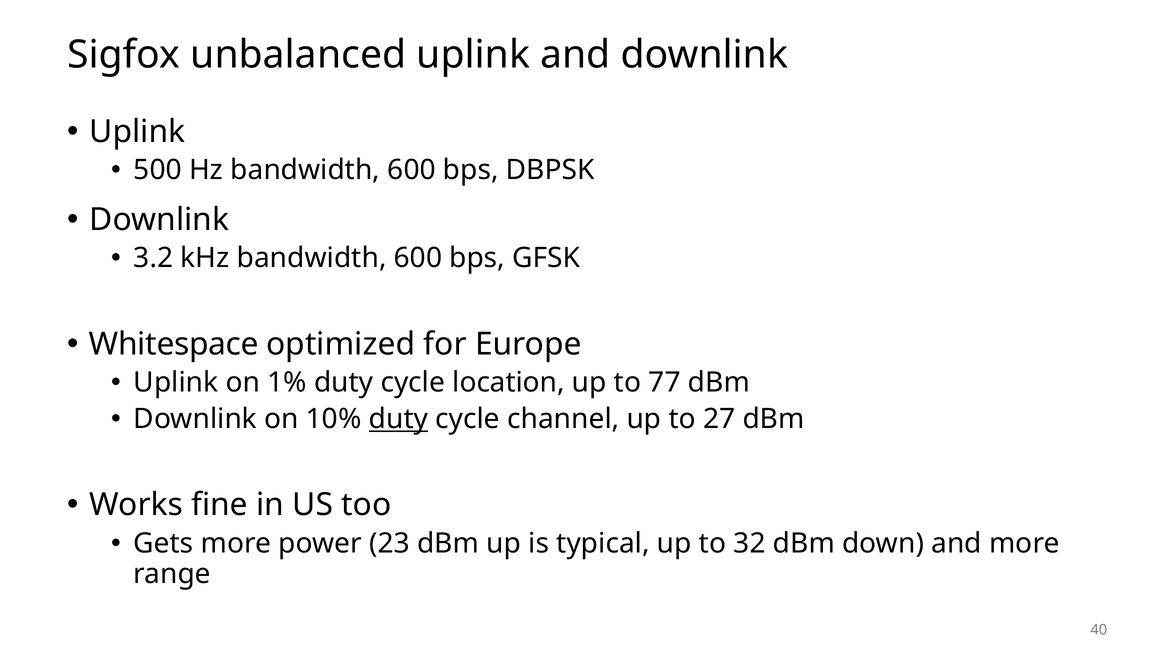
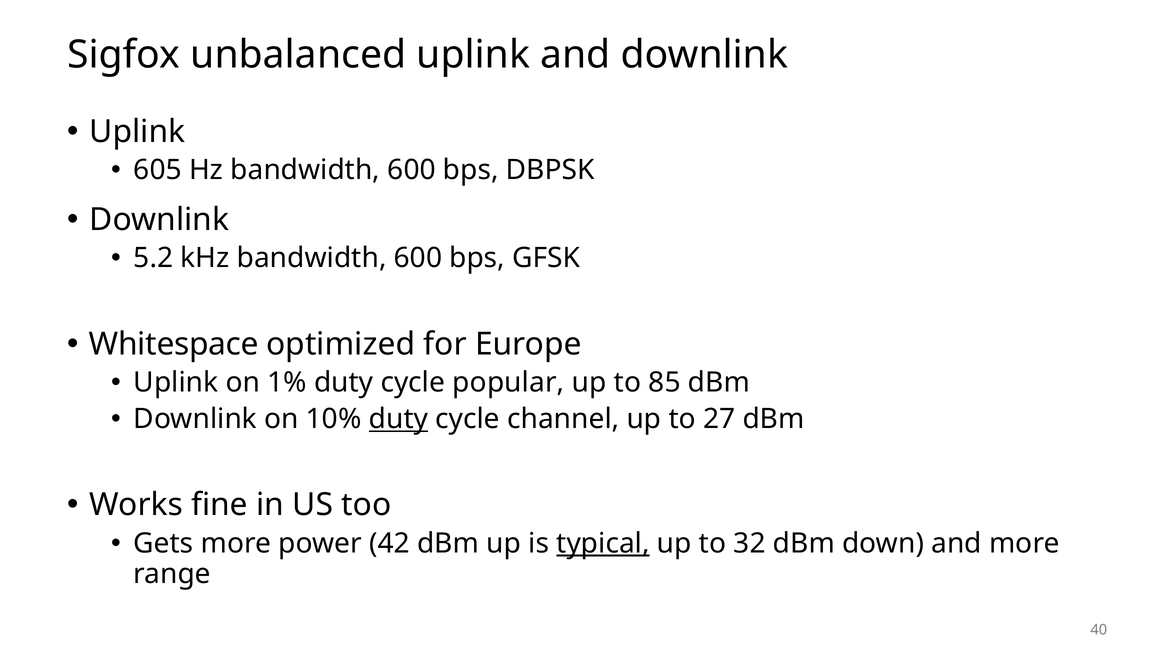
500: 500 -> 605
3.2: 3.2 -> 5.2
location: location -> popular
77: 77 -> 85
23: 23 -> 42
typical underline: none -> present
